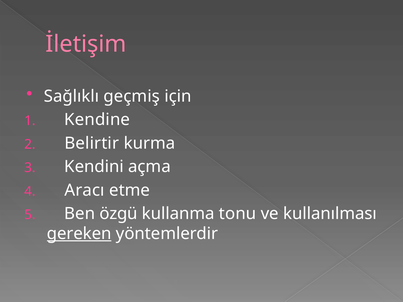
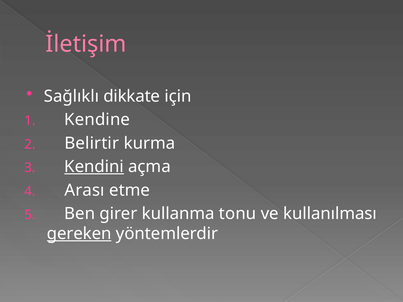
geçmiş: geçmiş -> dikkate
Kendini underline: none -> present
Aracı: Aracı -> Arası
özgü: özgü -> girer
